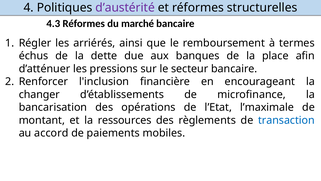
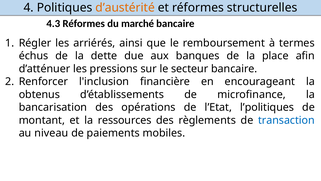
d’austérité colour: purple -> orange
changer: changer -> obtenus
l’maximale: l’maximale -> l’politiques
accord: accord -> niveau
